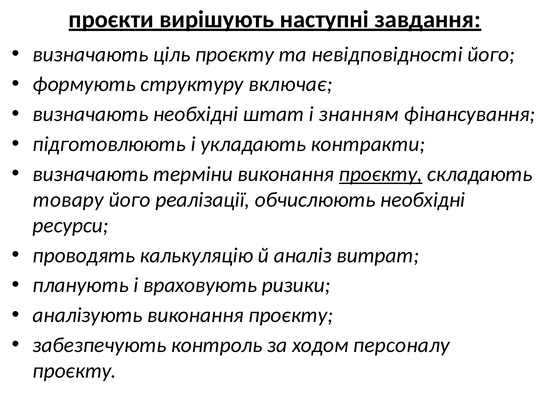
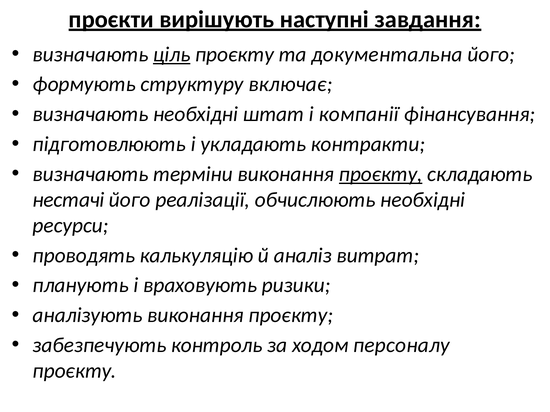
ціль underline: none -> present
невідповідності: невідповідності -> документальна
знанням: знанням -> компанії
товару: товару -> нестачі
